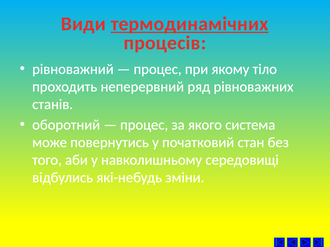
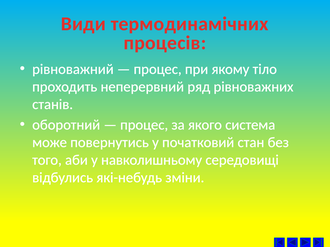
термодинамічних underline: present -> none
